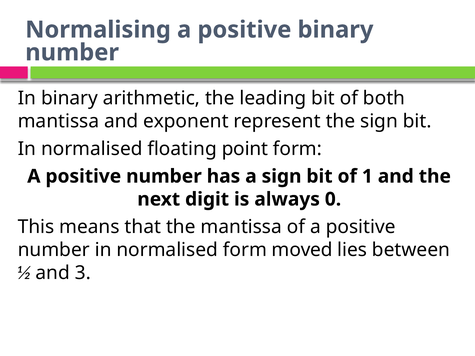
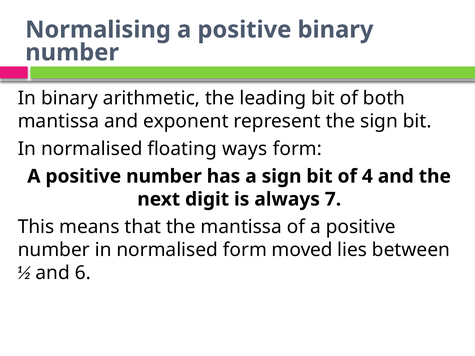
point: point -> ways
1: 1 -> 4
0: 0 -> 7
3: 3 -> 6
